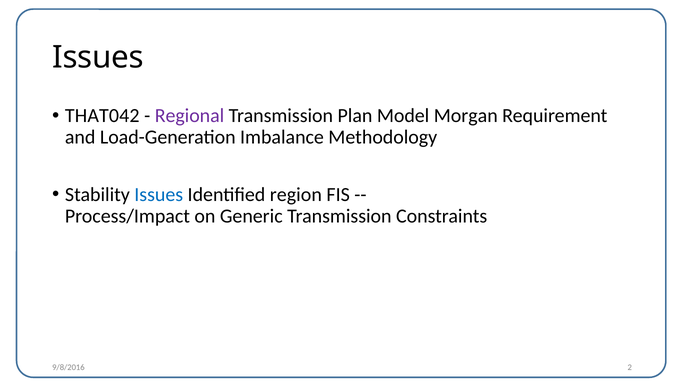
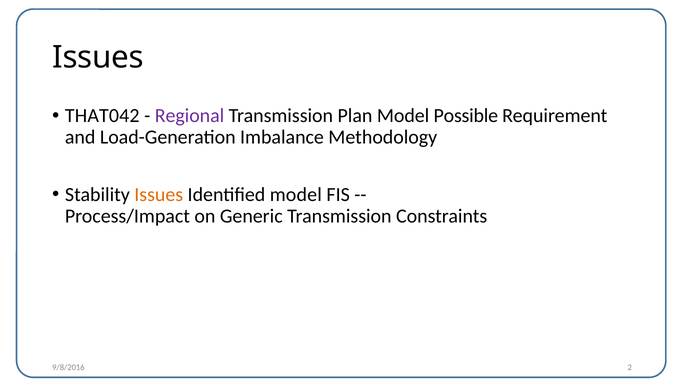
Morgan: Morgan -> Possible
Issues at (159, 195) colour: blue -> orange
Identified region: region -> model
